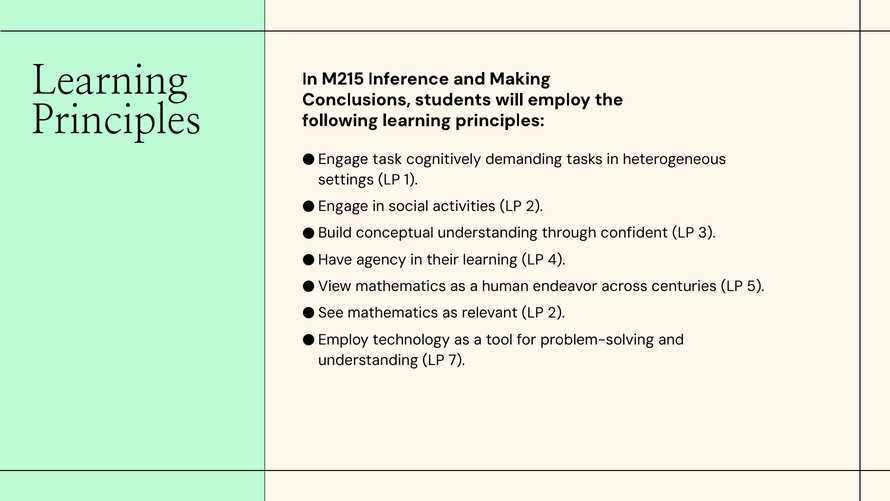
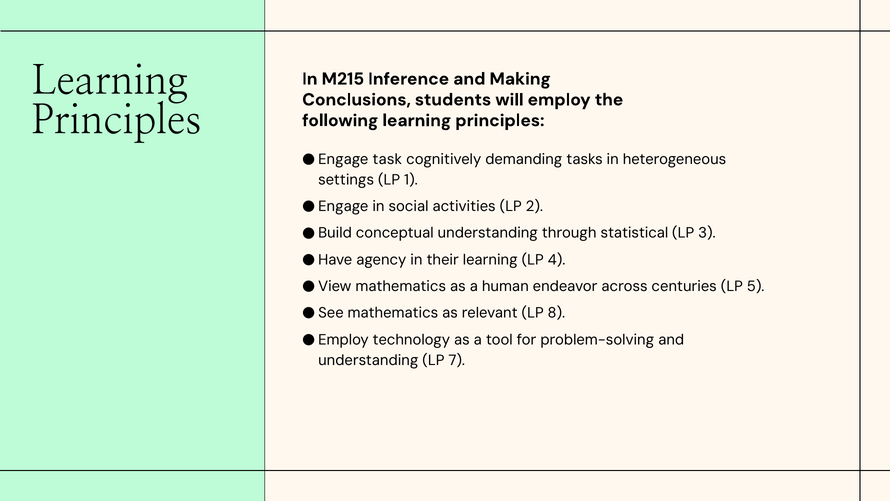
confident: confident -> statistical
relevant LP 2: 2 -> 8
